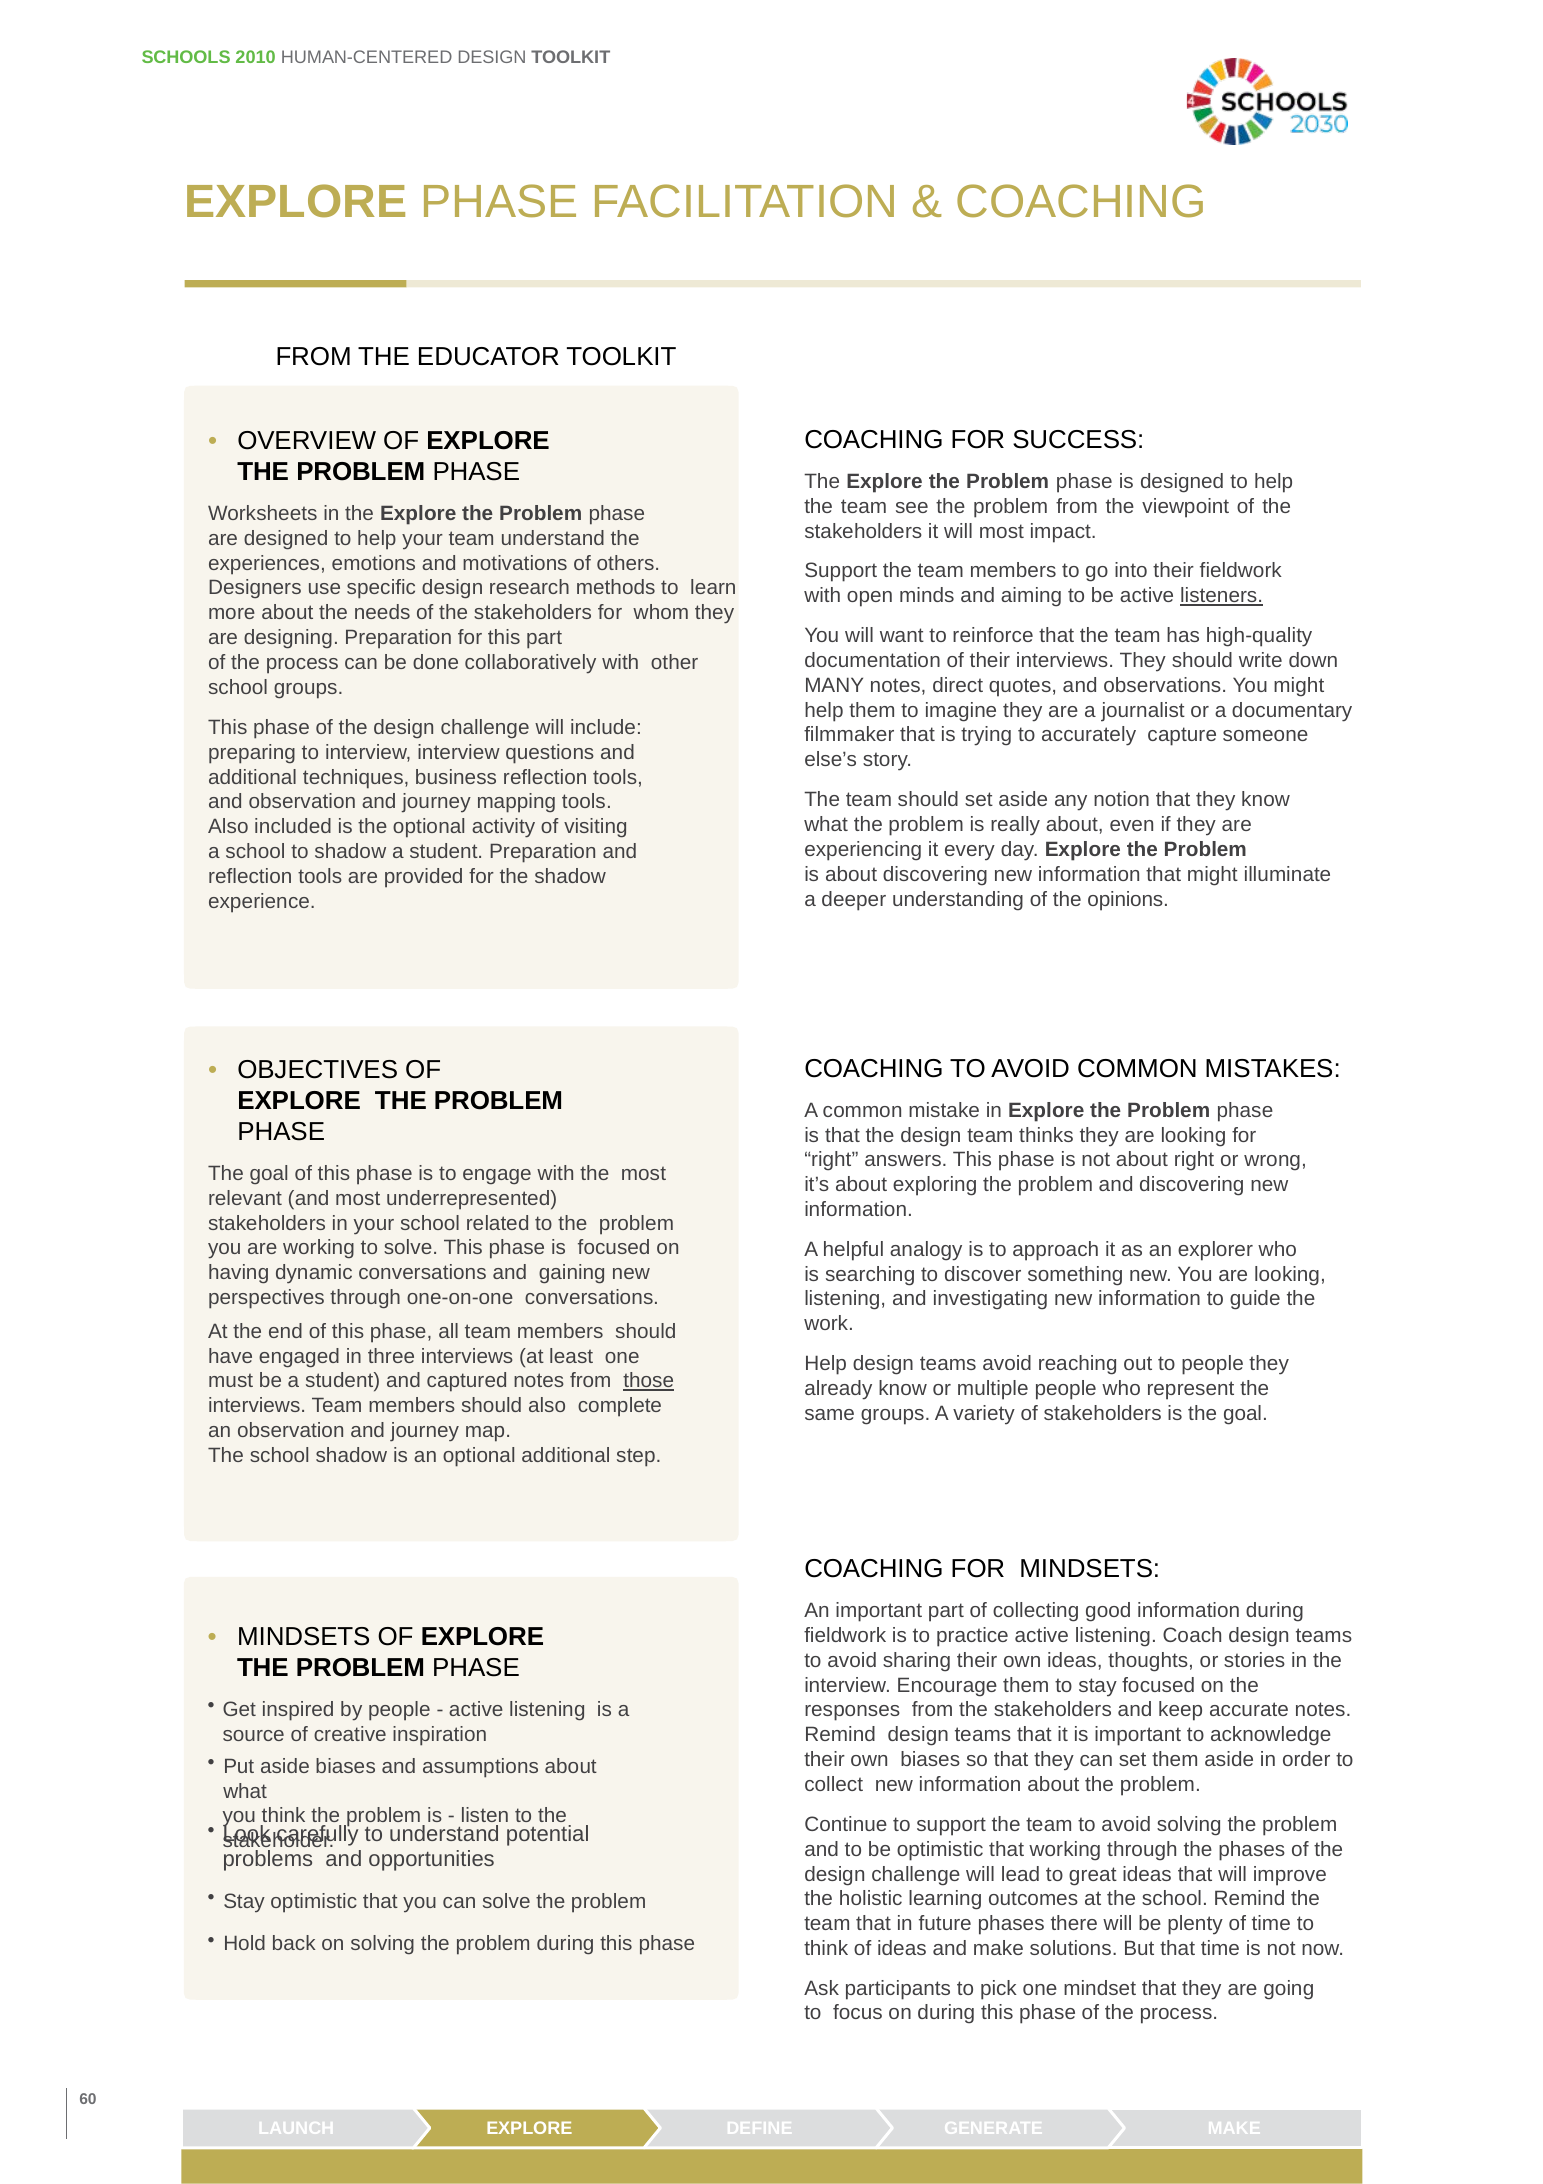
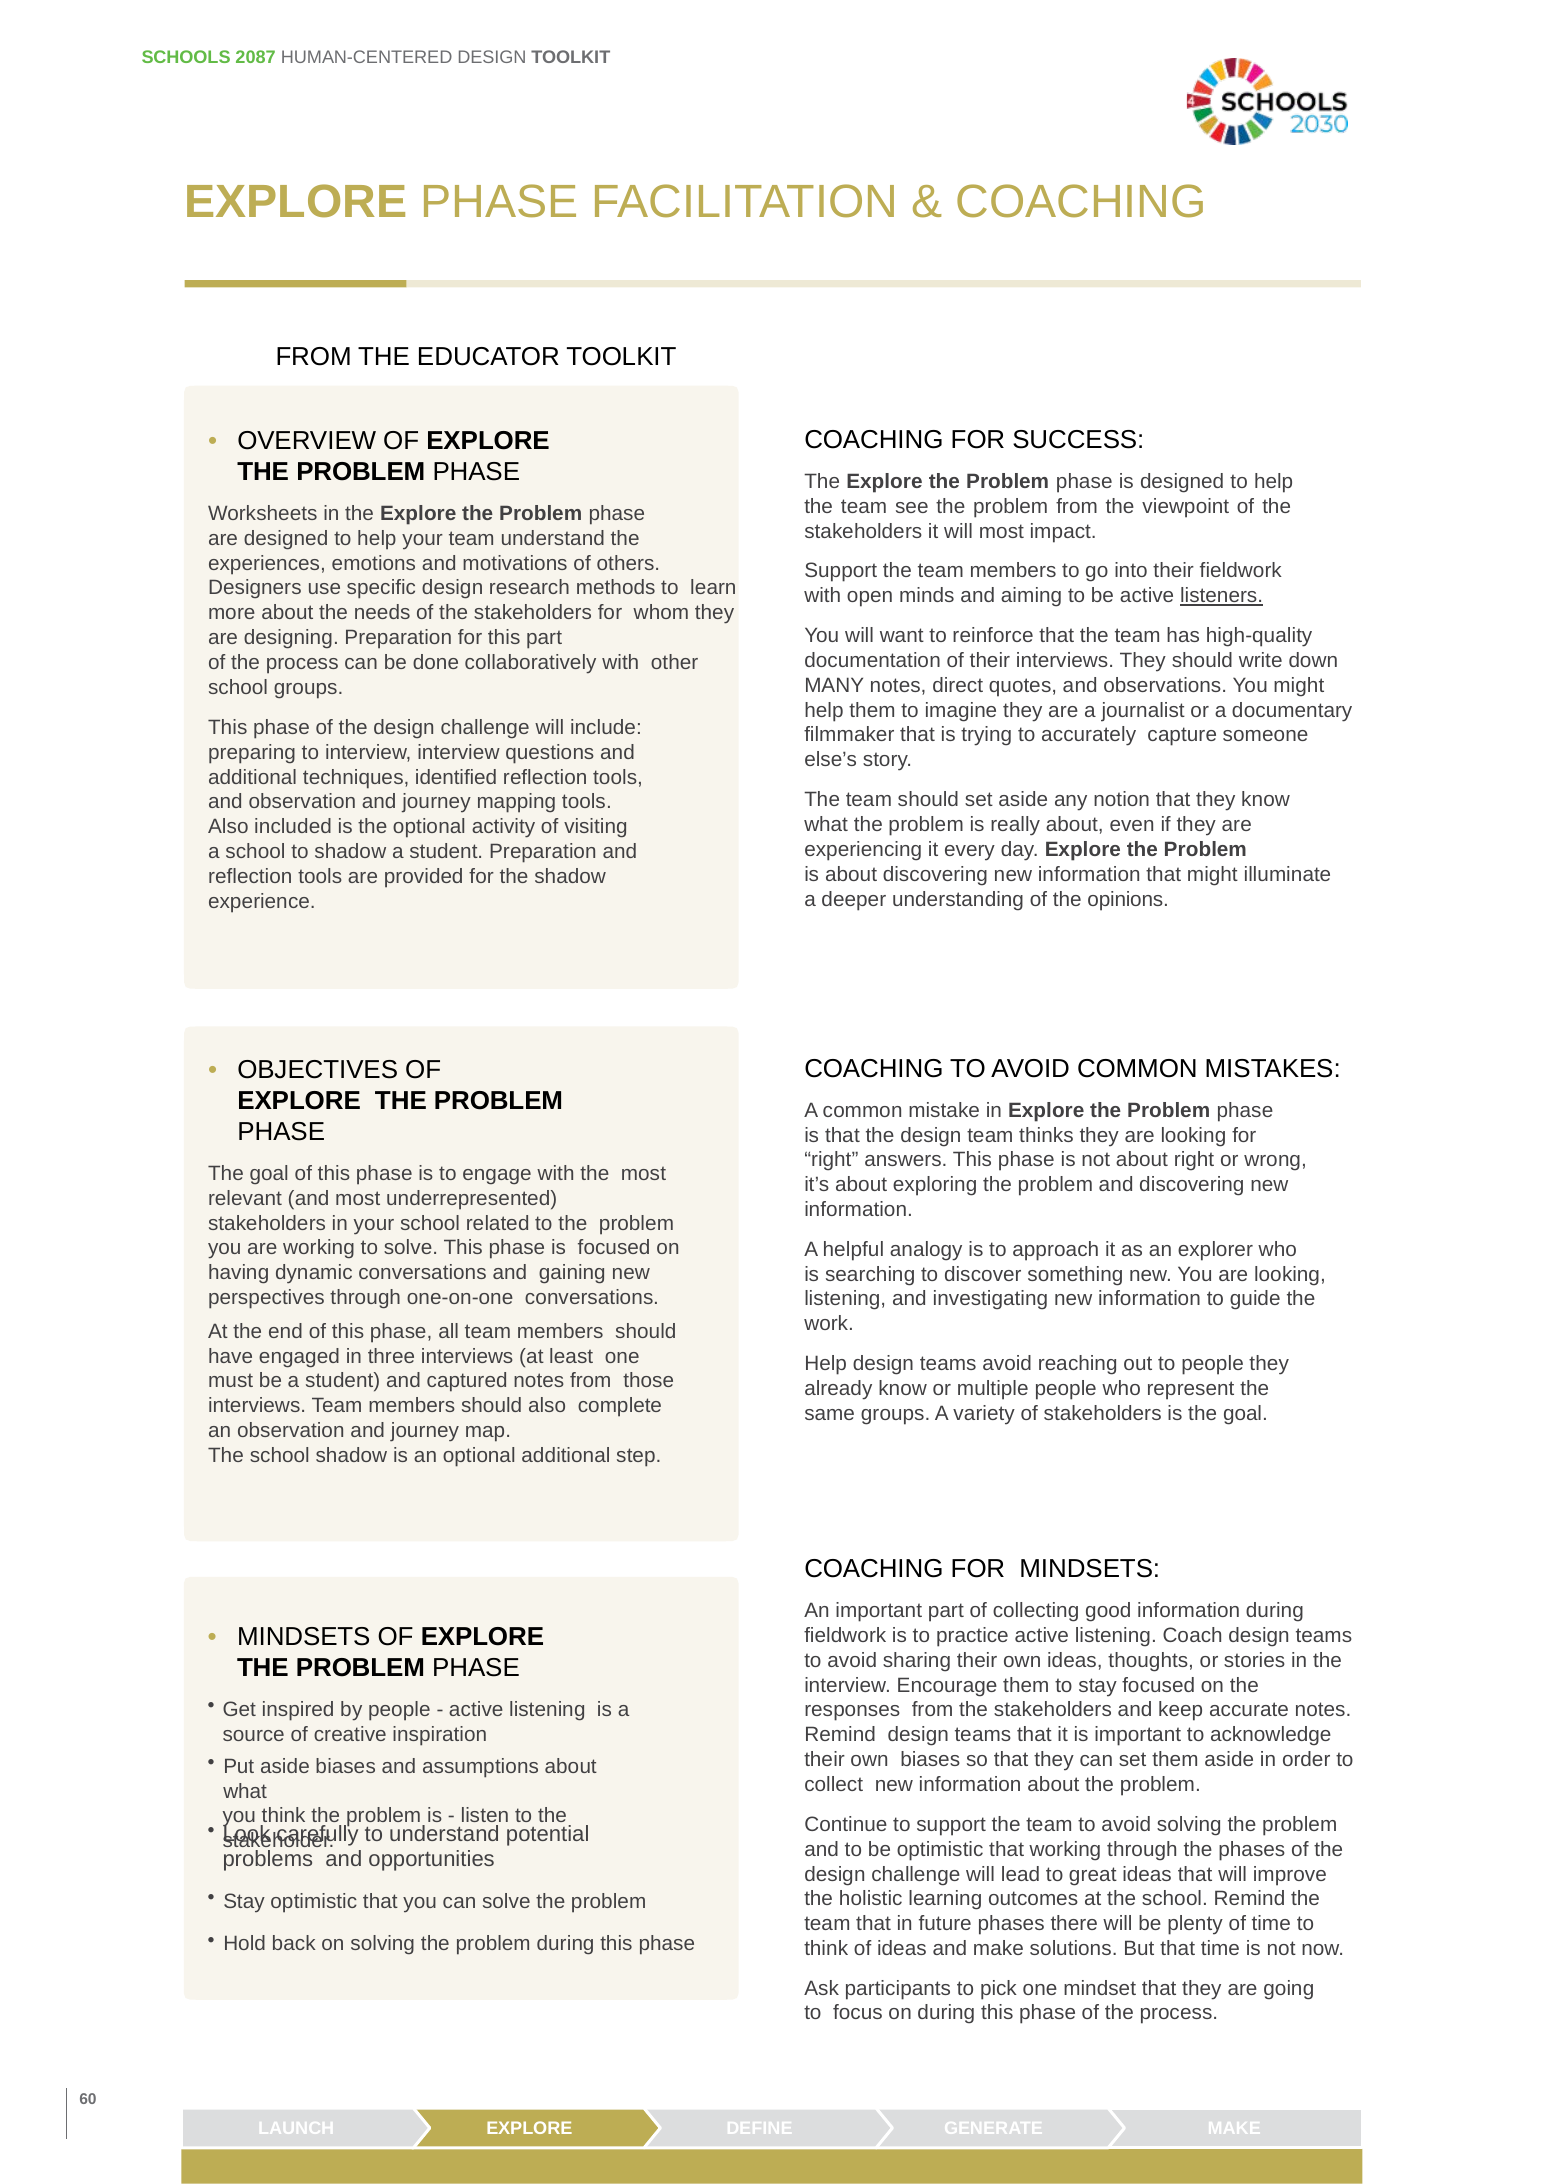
2010: 2010 -> 2087
business: business -> identified
those underline: present -> none
